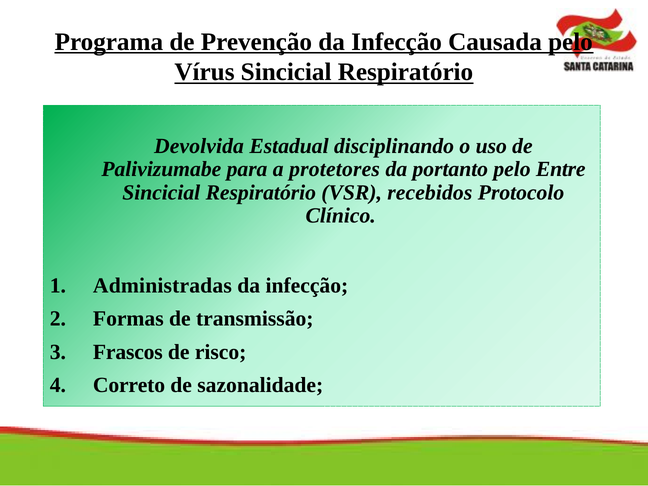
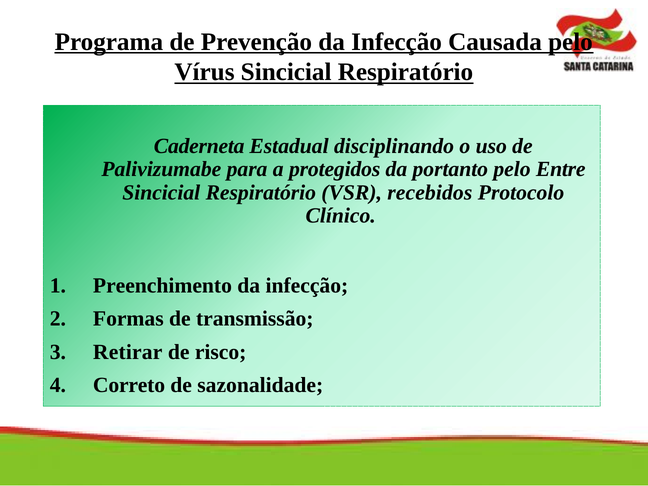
Devolvida: Devolvida -> Caderneta
protetores: protetores -> protegidos
Administradas: Administradas -> Preenchimento
Frascos: Frascos -> Retirar
